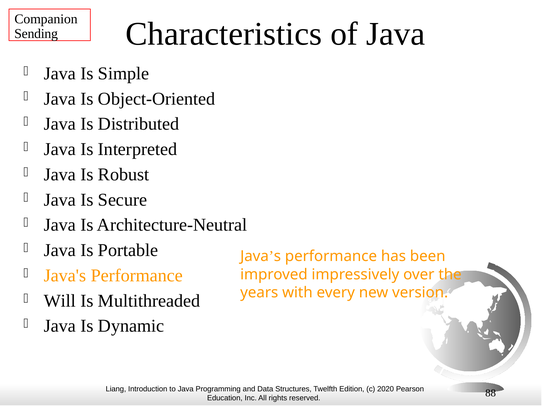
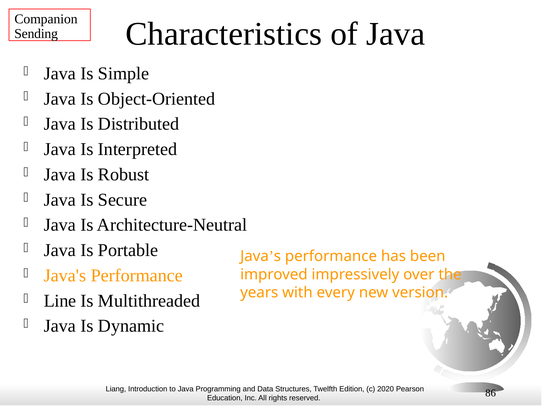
Will: Will -> Line
88: 88 -> 86
